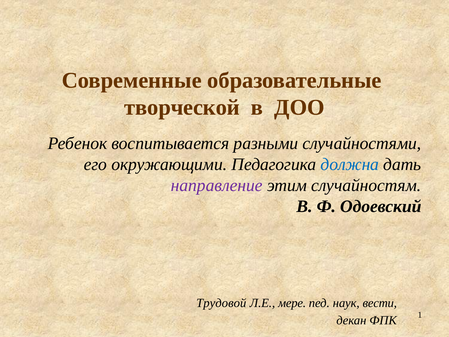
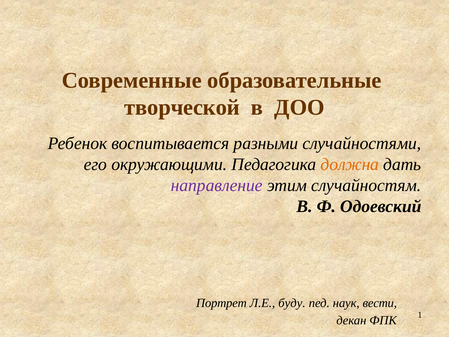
должна colour: blue -> orange
Трудовой: Трудовой -> Портрет
мере: мере -> буду
